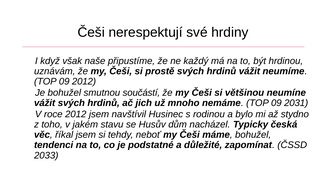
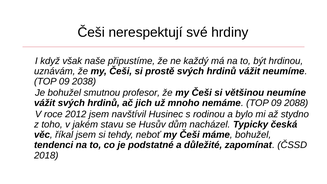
09 2012: 2012 -> 2038
součástí: součástí -> profesor
2031: 2031 -> 2088
2033: 2033 -> 2018
